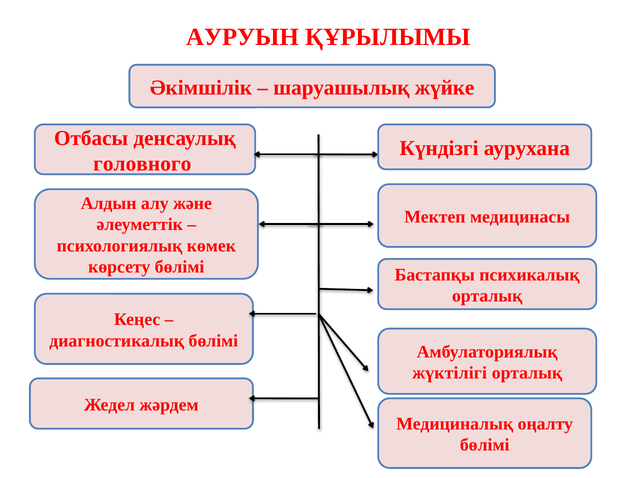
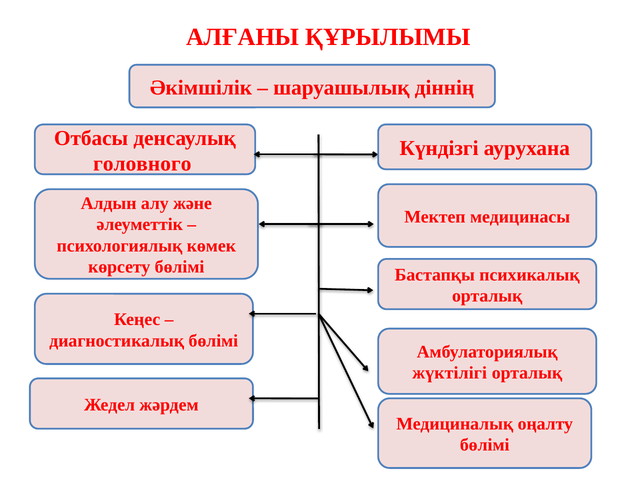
АУРУЫН: АУРУЫН -> АЛҒАНЫ
жүйке: жүйке -> діннің
